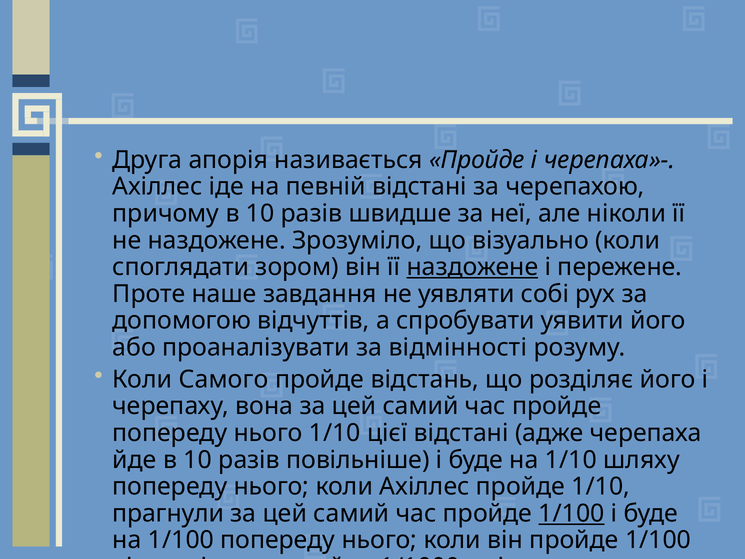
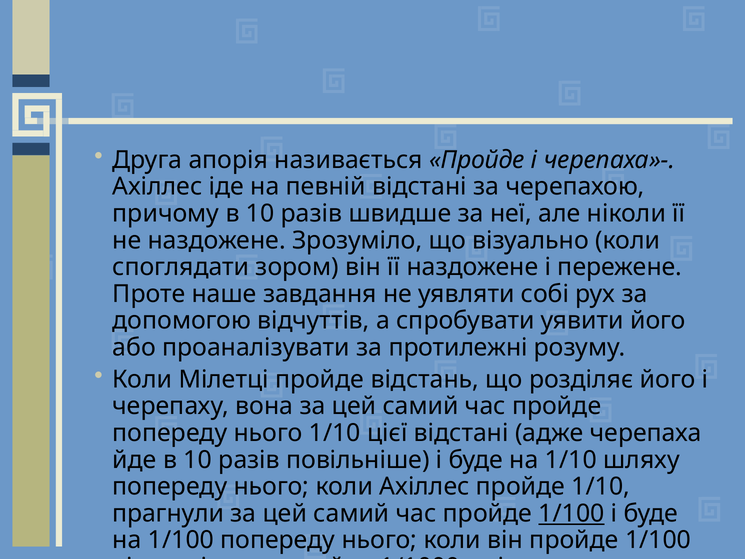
наздожене at (473, 267) underline: present -> none
відмінності: відмінності -> протилежні
Самого: Самого -> Мілетці
